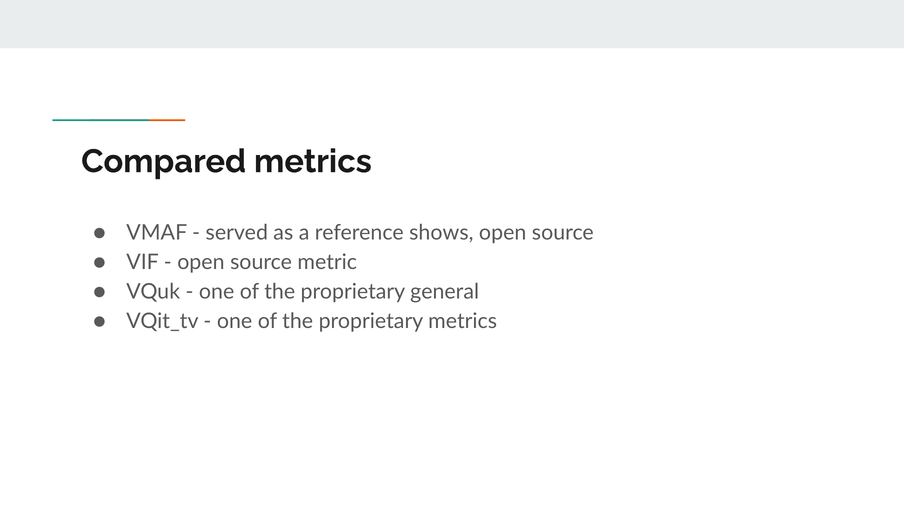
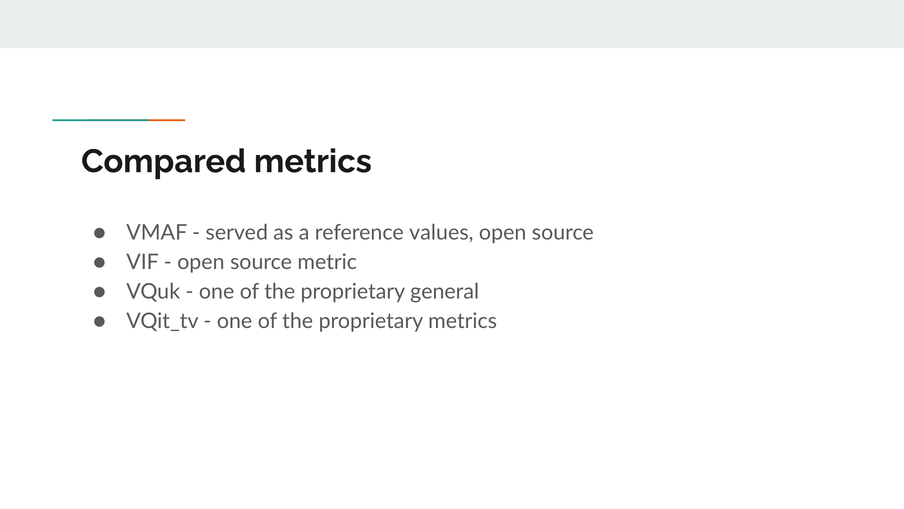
shows: shows -> values
